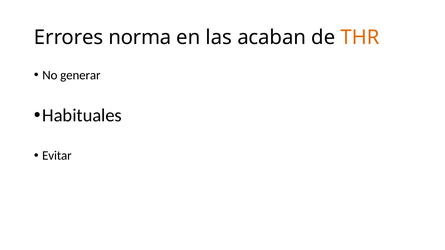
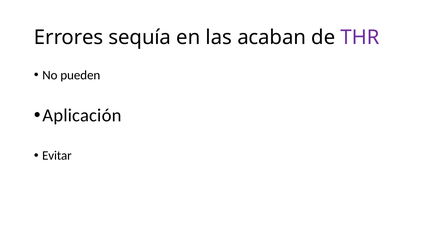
norma: norma -> sequía
THR colour: orange -> purple
generar: generar -> pueden
Habituales: Habituales -> Aplicación
